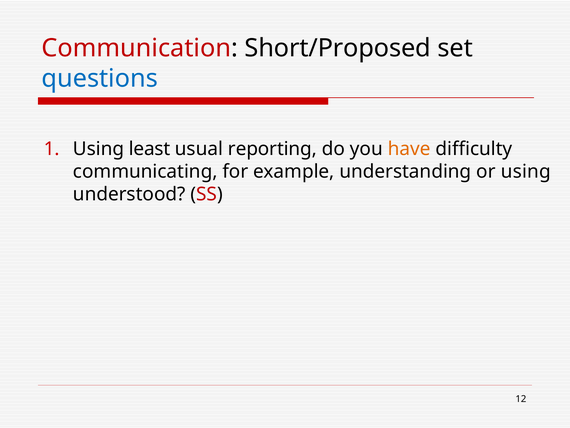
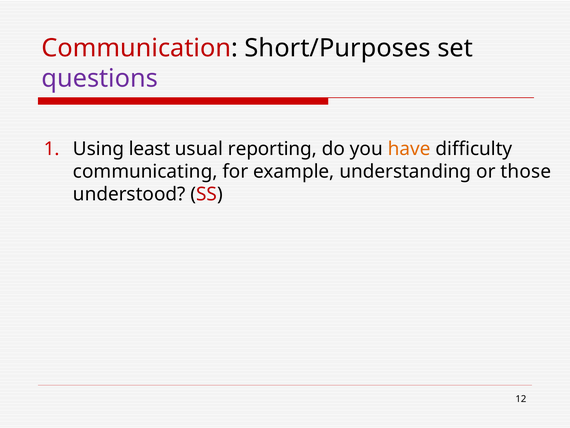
Short/Proposed: Short/Proposed -> Short/Purposes
questions colour: blue -> purple
or using: using -> those
